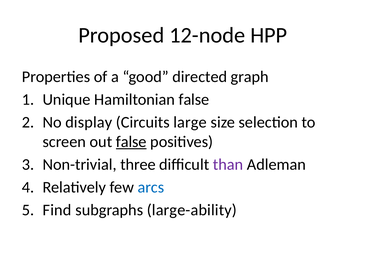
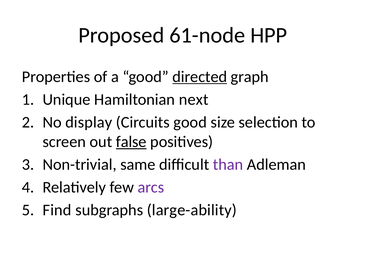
12-node: 12-node -> 61-node
directed underline: none -> present
Hamiltonian false: false -> next
Circuits large: large -> good
three: three -> same
arcs colour: blue -> purple
